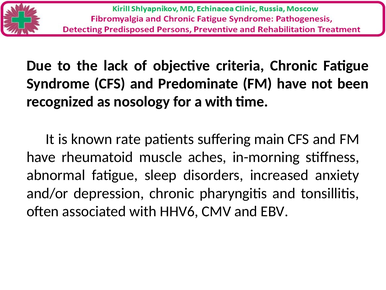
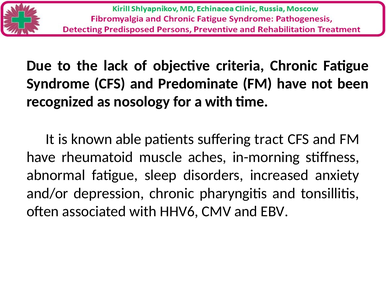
rate: rate -> able
main: main -> tract
